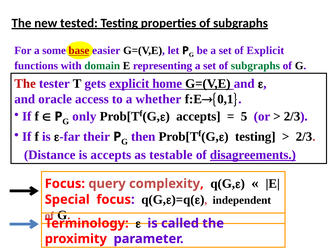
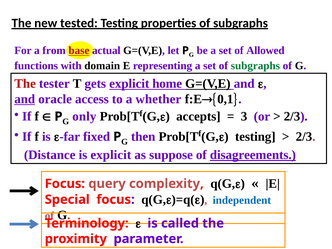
some: some -> from
easier: easier -> actual
of Explicit: Explicit -> Allowed
domain colour: green -> black
and at (25, 99) underline: none -> present
5: 5 -> 3
their: their -> fixed
is accepts: accepts -> explicit
testable: testable -> suppose
independent colour: black -> blue
